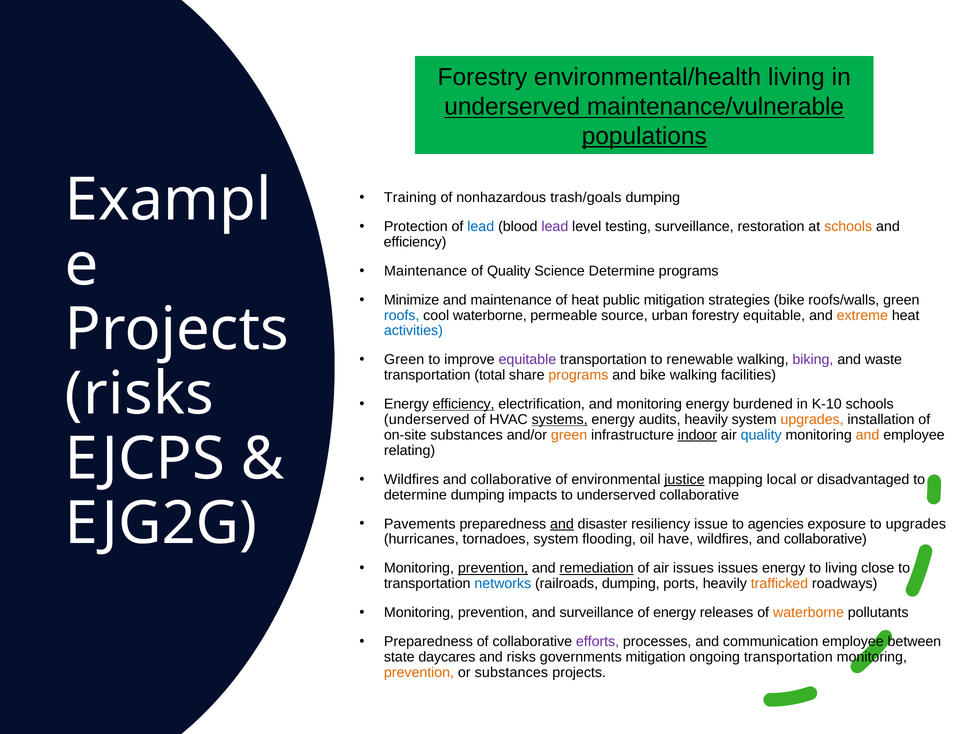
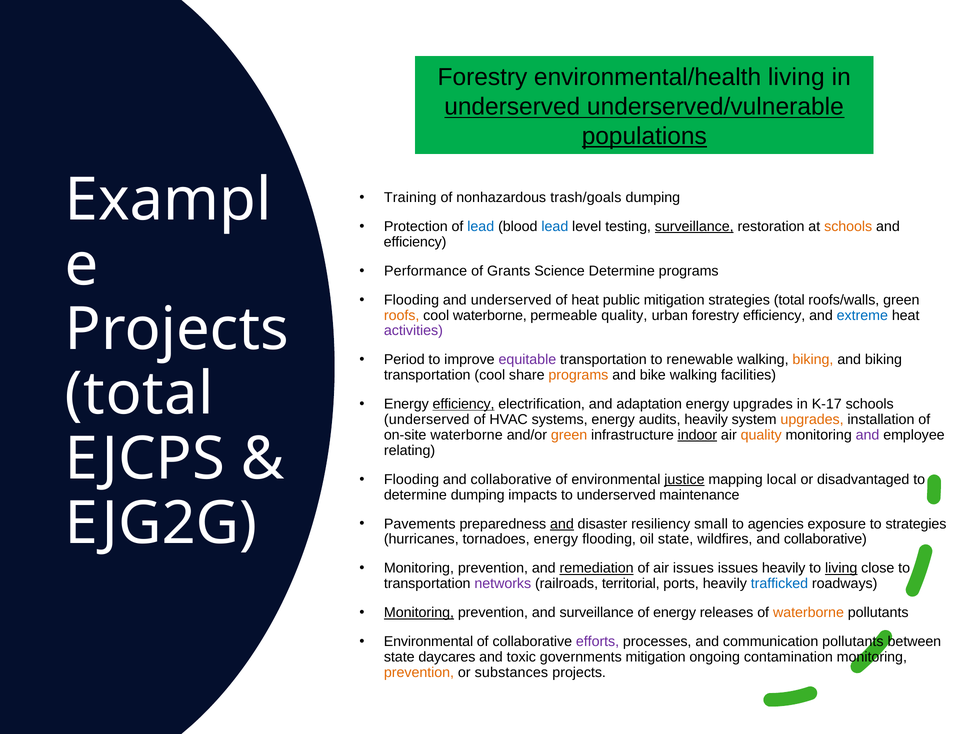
maintenance/vulnerable: maintenance/vulnerable -> underserved/vulnerable
lead at (555, 227) colour: purple -> blue
surveillance at (694, 227) underline: none -> present
Maintenance at (426, 271): Maintenance -> Performance
of Quality: Quality -> Grants
Minimize at (412, 300): Minimize -> Flooding
and maintenance: maintenance -> underserved
strategies bike: bike -> total
roofs colour: blue -> orange
permeable source: source -> quality
forestry equitable: equitable -> efficiency
extreme colour: orange -> blue
activities colour: blue -> purple
Green at (404, 360): Green -> Period
biking at (813, 360) colour: purple -> orange
and waste: waste -> biking
transportation total: total -> cool
risks at (139, 394): risks -> total
and monitoring: monitoring -> adaptation
energy burdened: burdened -> upgrades
K-10: K-10 -> K-17
systems underline: present -> none
on-site substances: substances -> waterborne
quality at (761, 435) colour: blue -> orange
and at (867, 435) colour: orange -> purple
Wildfires at (411, 480): Wildfires -> Flooding
underserved collaborative: collaborative -> maintenance
issue: issue -> small
to upgrades: upgrades -> strategies
tornadoes system: system -> energy
oil have: have -> state
prevention at (493, 568) underline: present -> none
issues energy: energy -> heavily
living at (841, 568) underline: none -> present
networks colour: blue -> purple
railroads dumping: dumping -> territorial
trafficked colour: orange -> blue
Monitoring at (419, 613) underline: none -> present
Preparedness at (428, 642): Preparedness -> Environmental
communication employee: employee -> pollutants
and risks: risks -> toxic
ongoing transportation: transportation -> contamination
